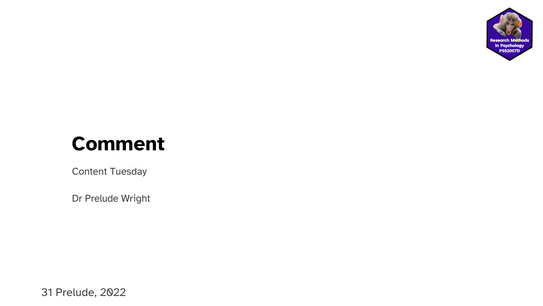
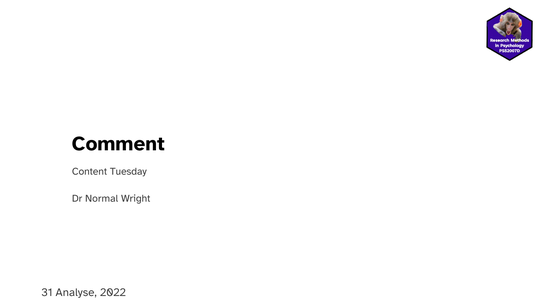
Dr Prelude: Prelude -> Normal
31 Prelude: Prelude -> Analyse
